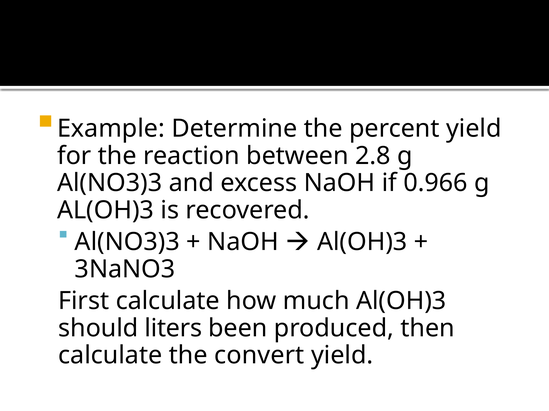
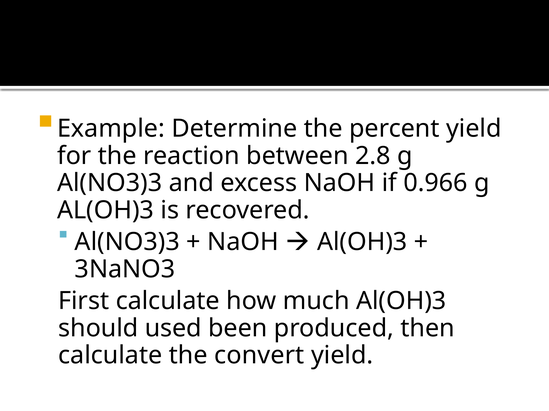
liters: liters -> used
